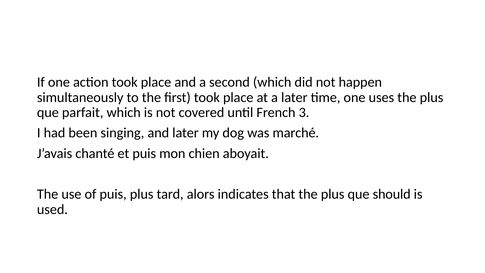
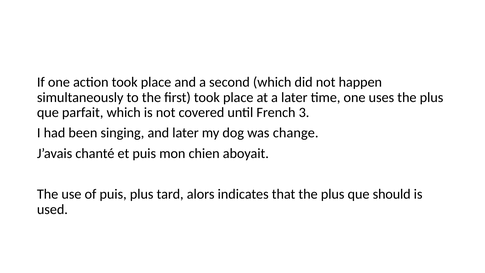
marché: marché -> change
